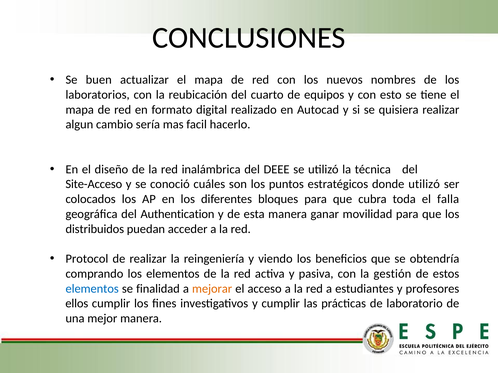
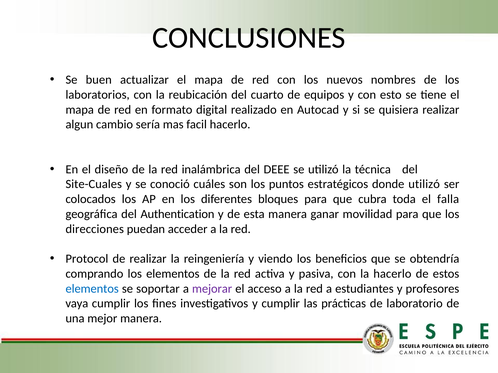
Site-Acceso: Site-Acceso -> Site-Cuales
distribuidos: distribuidos -> direcciones
la gestión: gestión -> hacerlo
finalidad: finalidad -> soportar
mejorar colour: orange -> purple
ellos: ellos -> vaya
